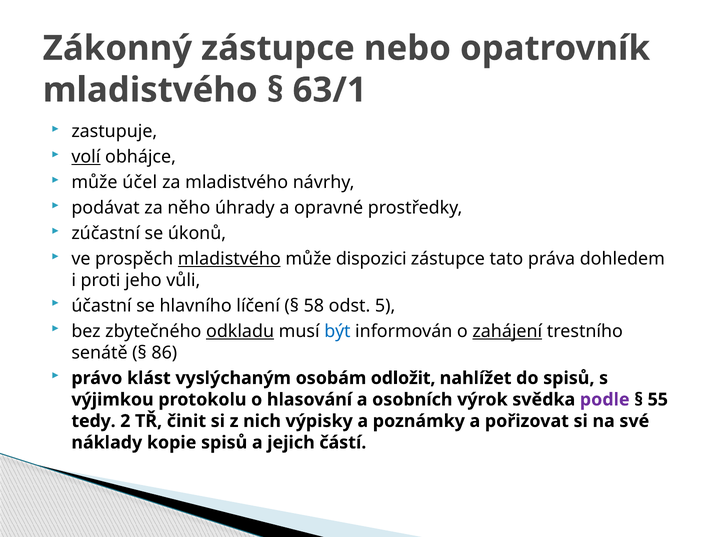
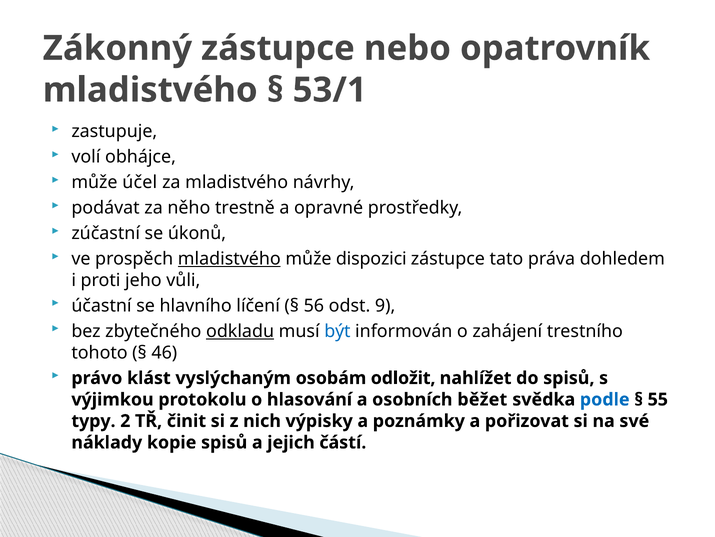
63/1: 63/1 -> 53/1
volí underline: present -> none
úhrady: úhrady -> trestně
58: 58 -> 56
5: 5 -> 9
zahájení underline: present -> none
senátě: senátě -> tohoto
86: 86 -> 46
výrok: výrok -> běžet
podle colour: purple -> blue
tedy: tedy -> typy
